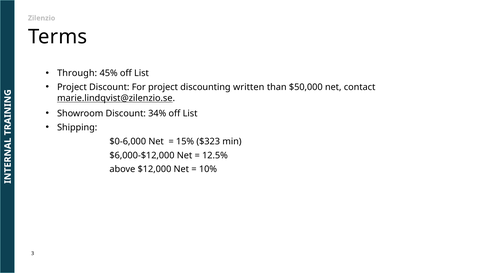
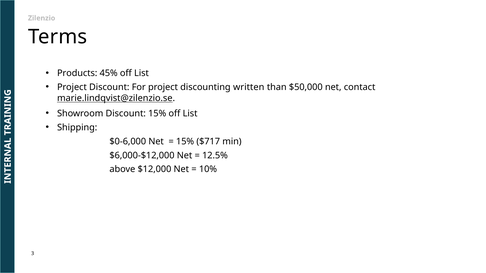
Through: Through -> Products
Discount 34%: 34% -> 15%
$323: $323 -> $717
